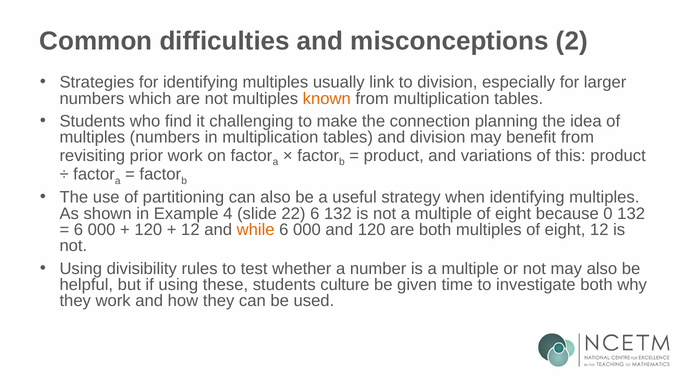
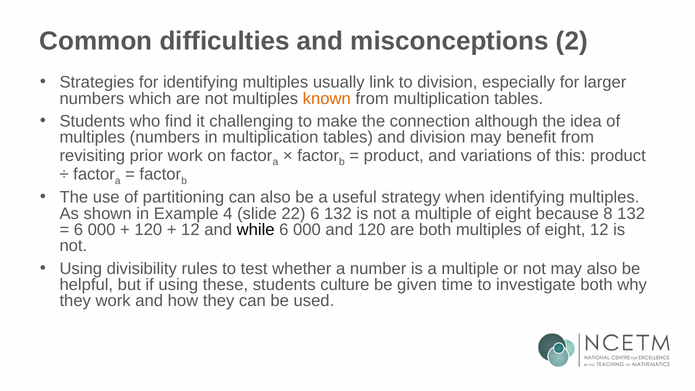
planning: planning -> although
0: 0 -> 8
while colour: orange -> black
